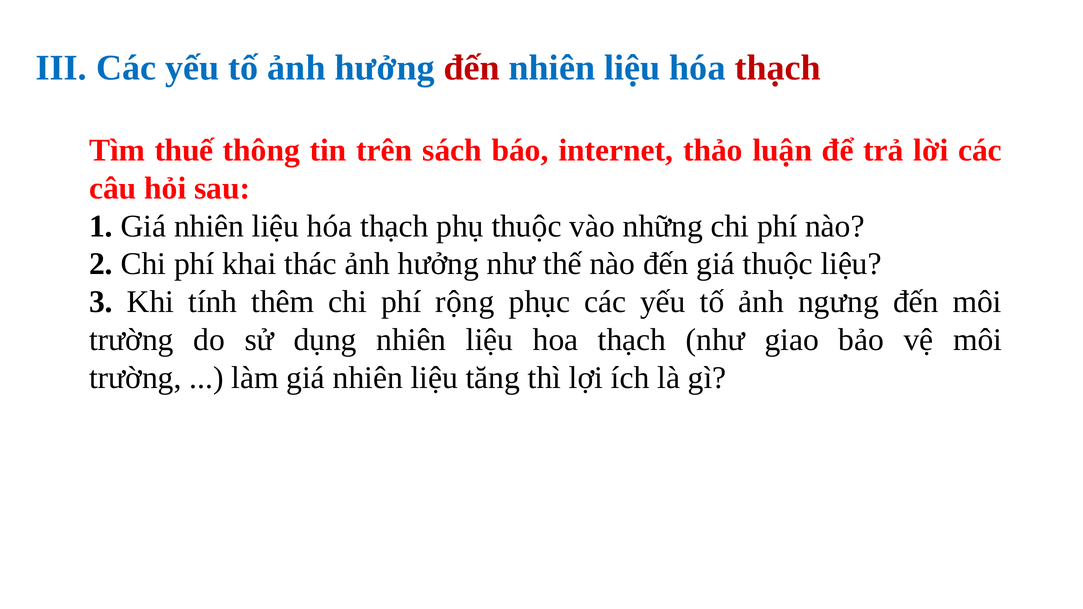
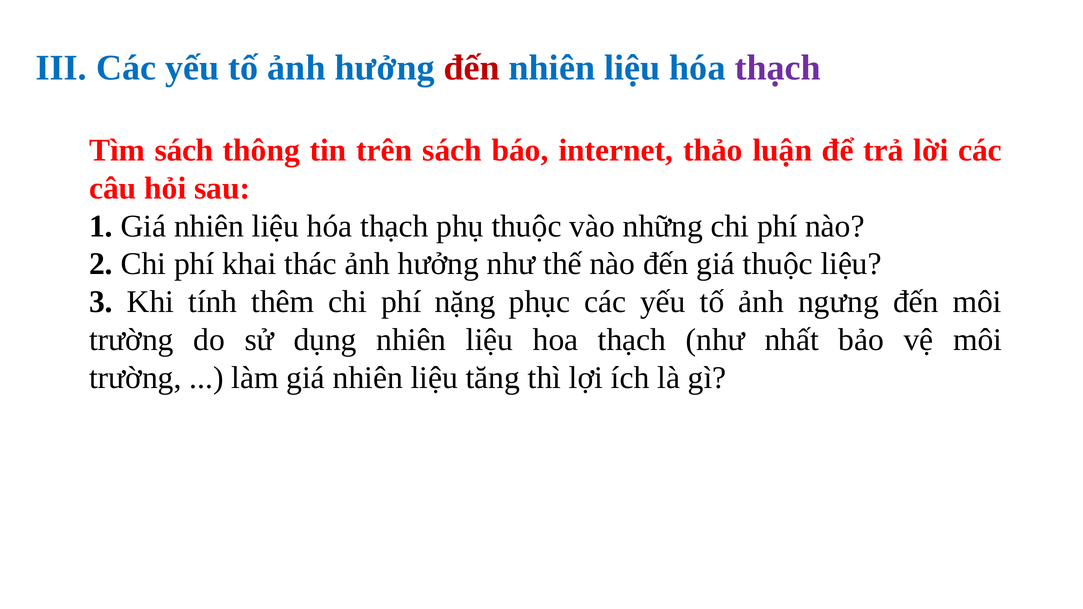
thạch at (778, 68) colour: red -> purple
Tìm thuế: thuế -> sách
rộng: rộng -> nặng
giao: giao -> nhất
